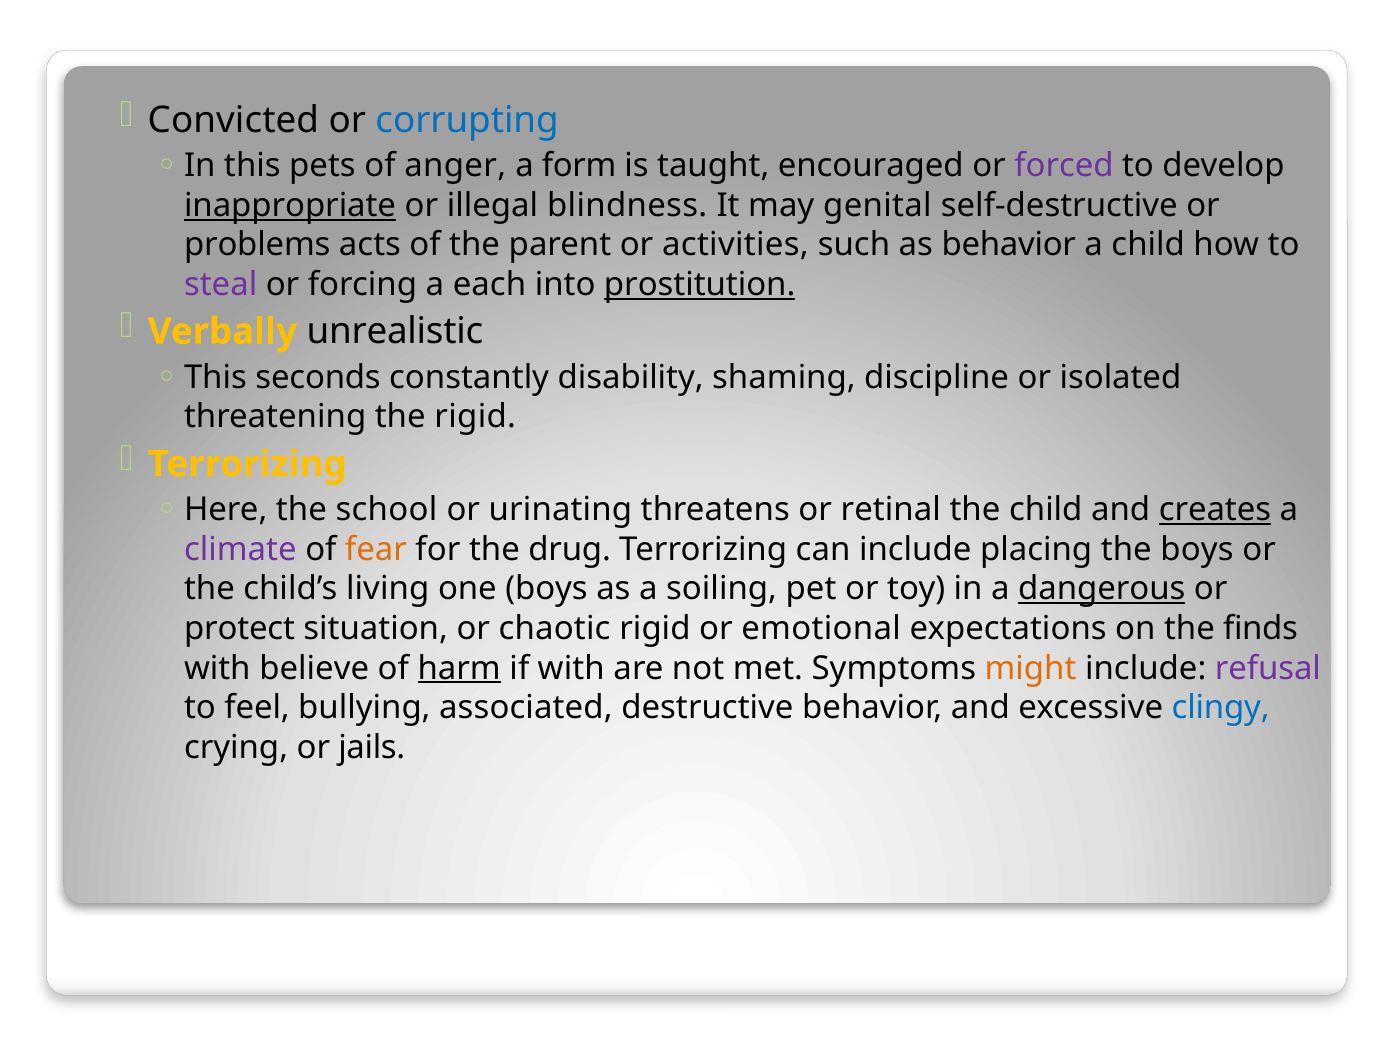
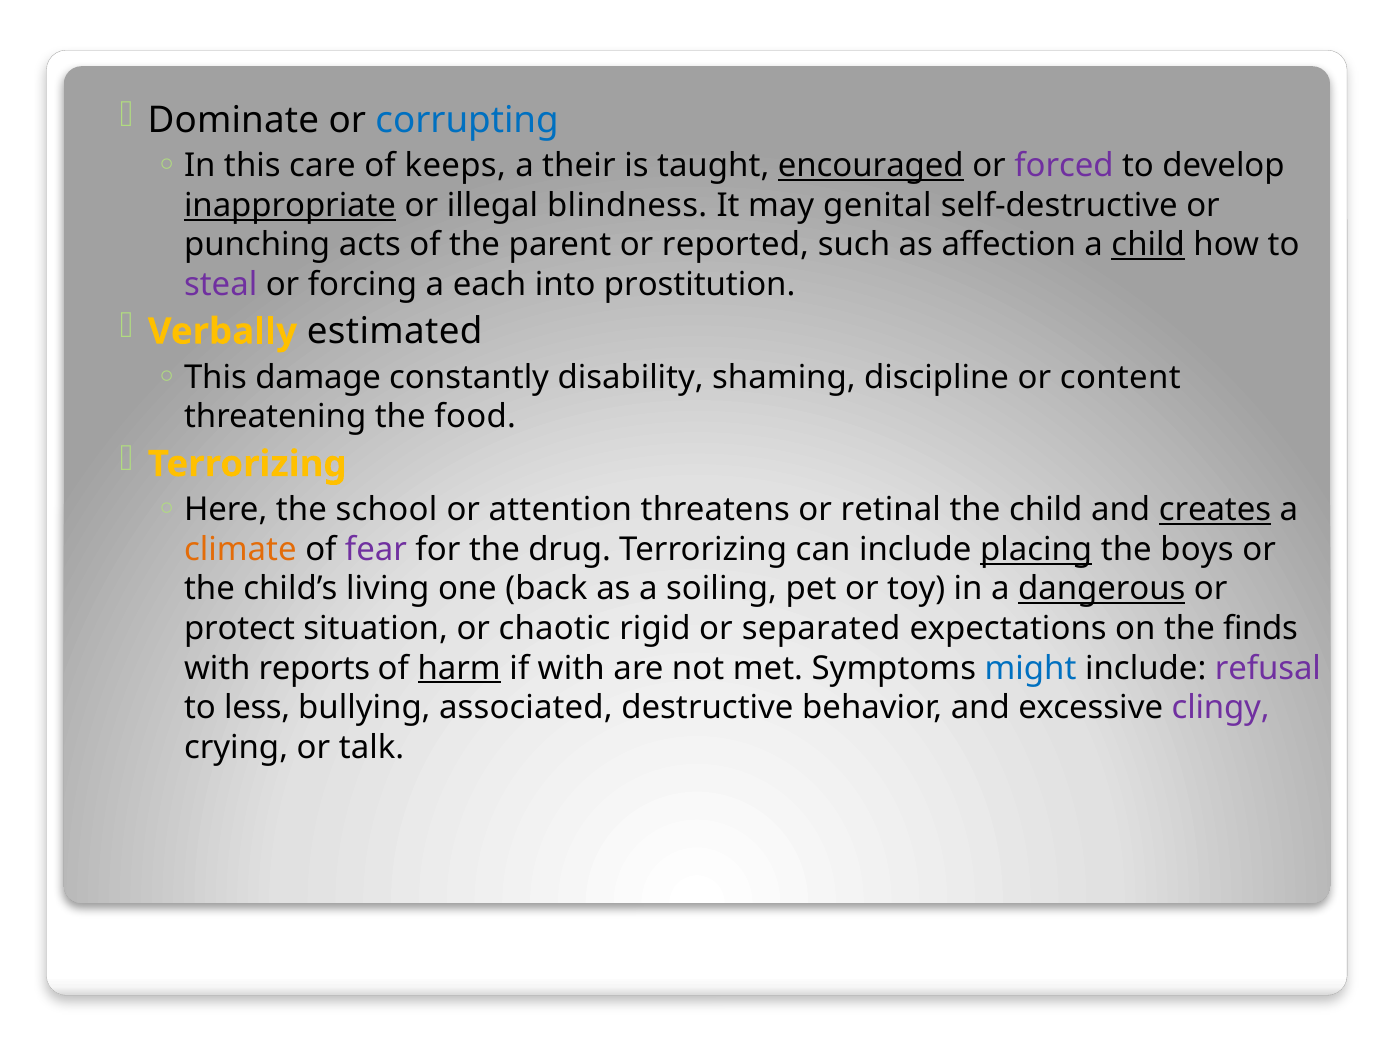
Convicted: Convicted -> Dominate
pets: pets -> care
anger: anger -> keeps
form: form -> their
encouraged underline: none -> present
problems: problems -> punching
activities: activities -> reported
as behavior: behavior -> affection
child at (1148, 245) underline: none -> present
prostitution underline: present -> none
unrealistic: unrealistic -> estimated
seconds: seconds -> damage
isolated: isolated -> content
the rigid: rigid -> food
urinating: urinating -> attention
climate colour: purple -> orange
fear colour: orange -> purple
placing underline: none -> present
one boys: boys -> back
emotional: emotional -> separated
believe: believe -> reports
might colour: orange -> blue
feel: feel -> less
clingy colour: blue -> purple
jails: jails -> talk
